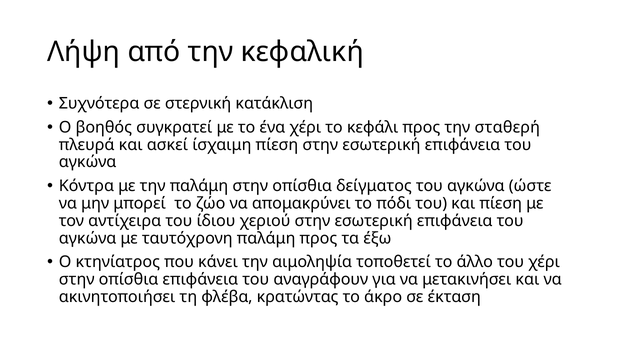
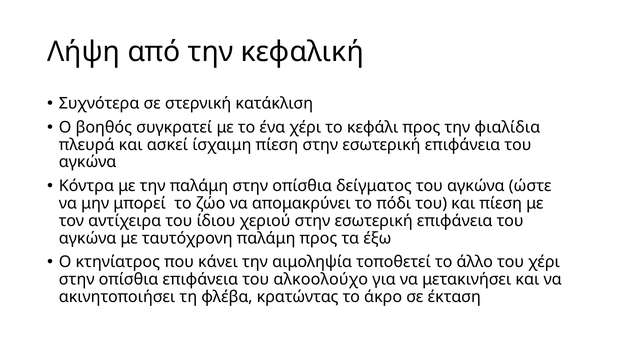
σταθερή: σταθερή -> φιαλίδια
αναγράφουν: αναγράφουν -> αλκοολούχο
